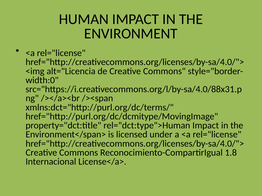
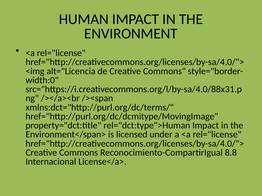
1.8: 1.8 -> 8.8
